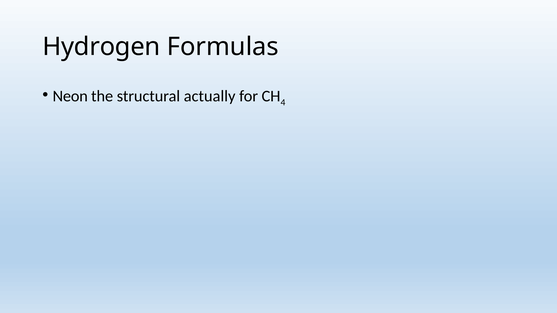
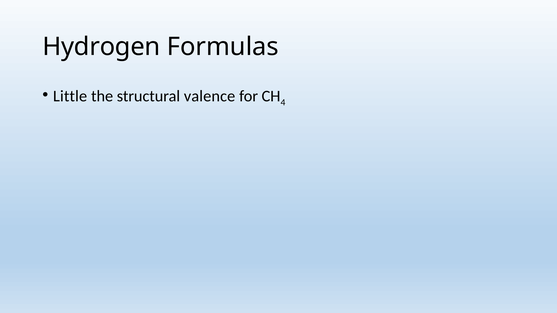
Neon: Neon -> Little
actually: actually -> valence
